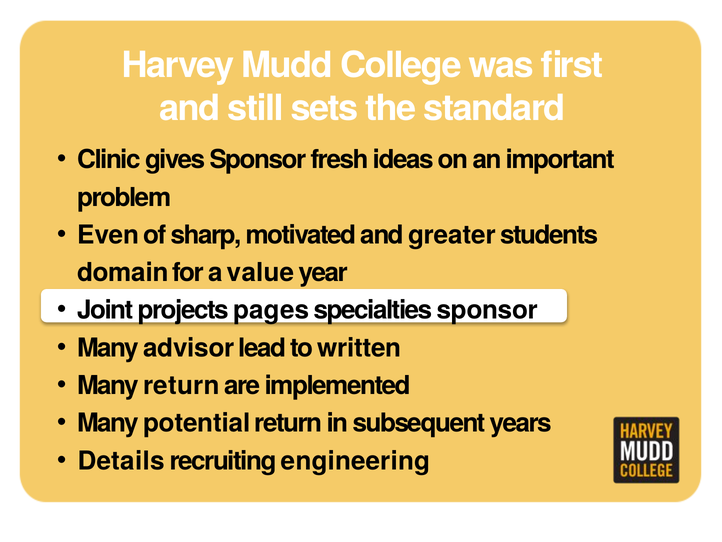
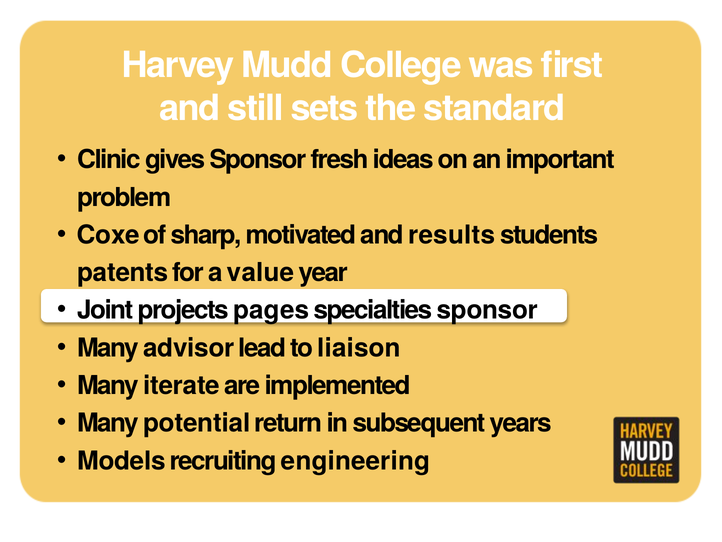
Even: Even -> Coxe
greater: greater -> results
domain: domain -> patents
written: written -> liaison
Many return: return -> iterate
Details: Details -> Models
